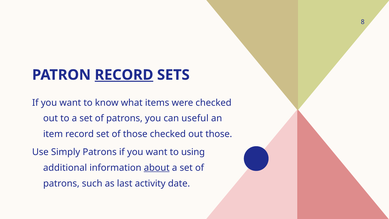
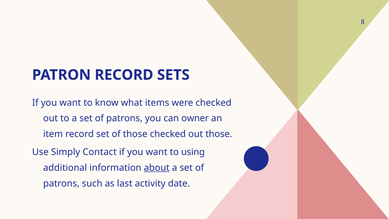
RECORD at (124, 75) underline: present -> none
useful: useful -> owner
Simply Patrons: Patrons -> Contact
